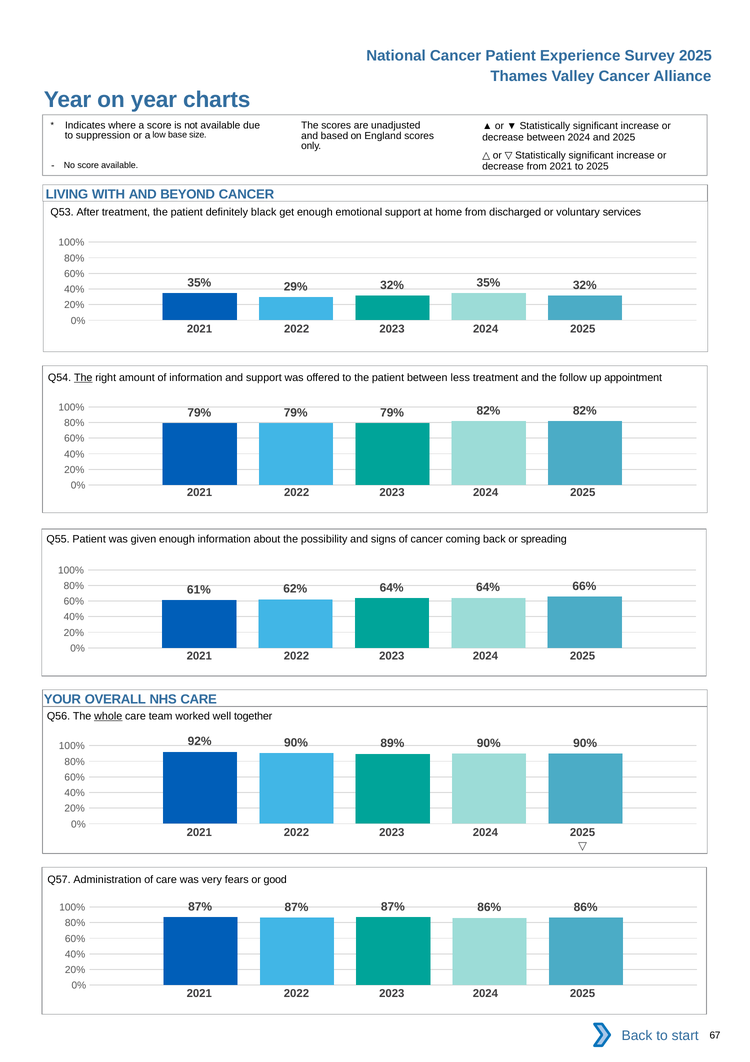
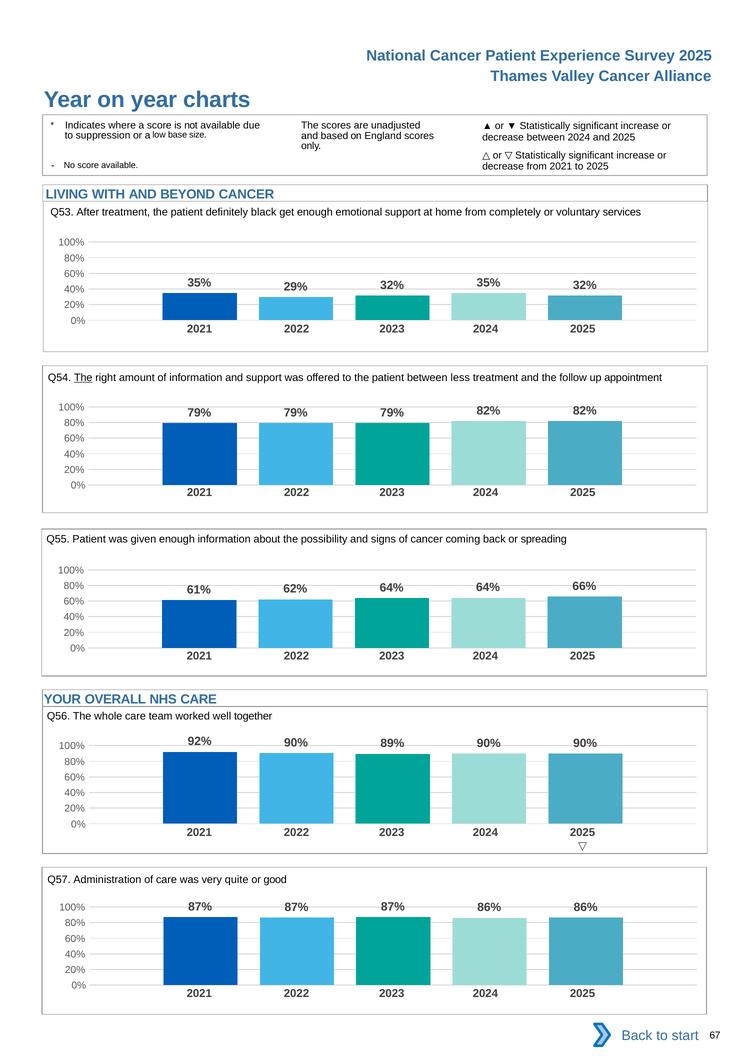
discharged: discharged -> completely
whole underline: present -> none
fears: fears -> quite
